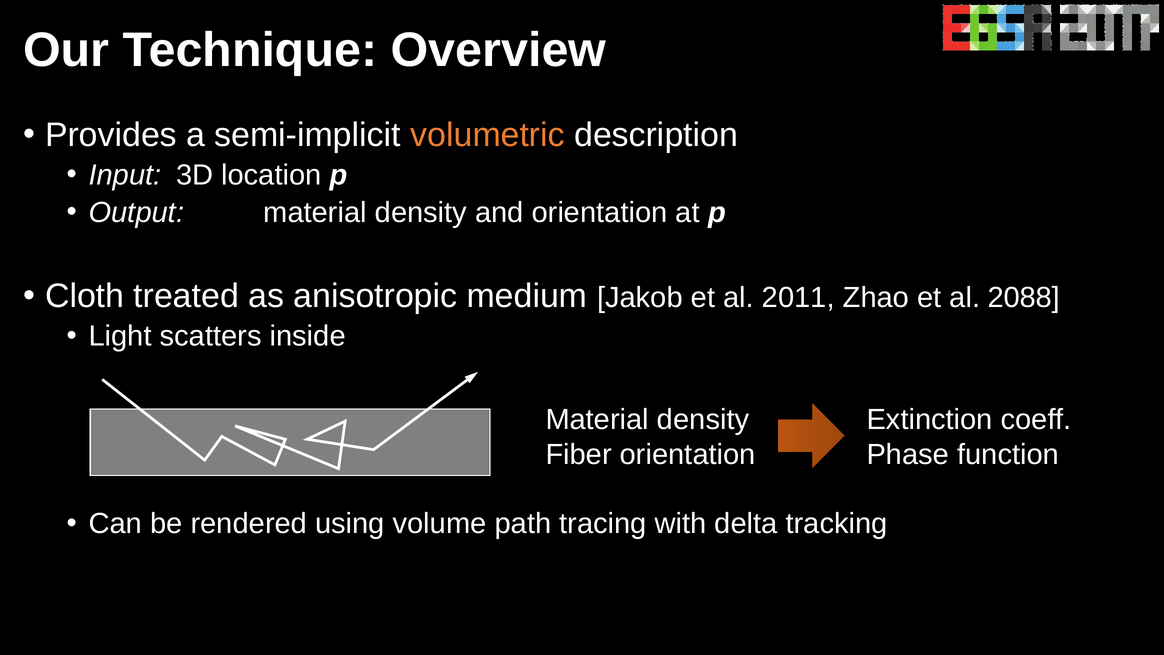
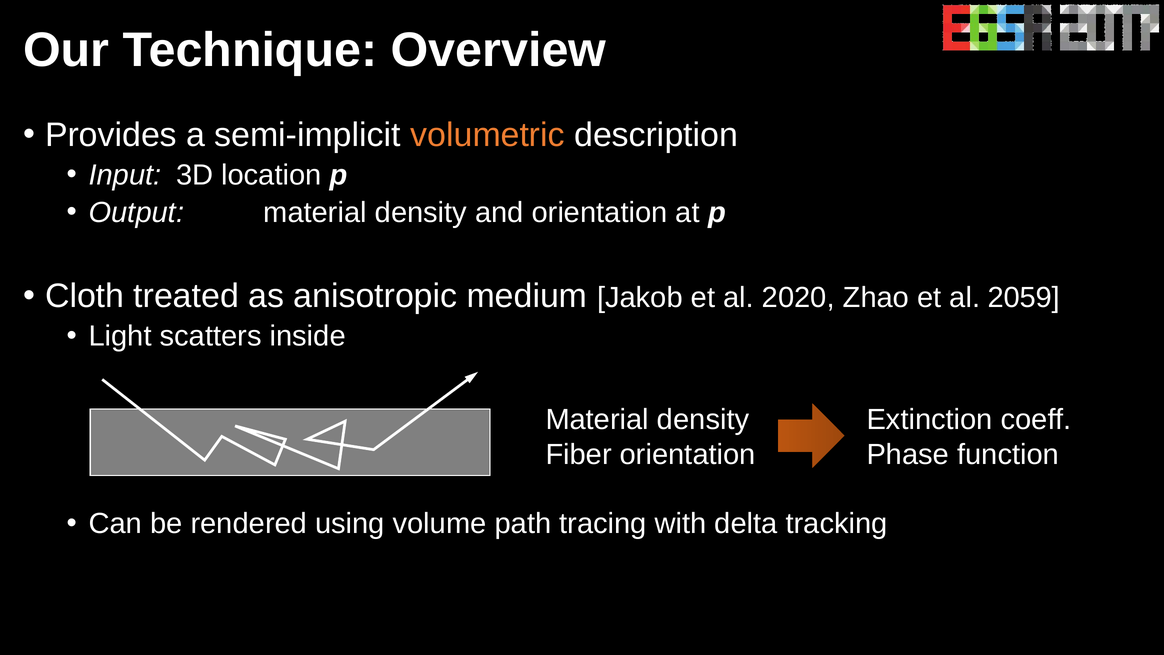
2011: 2011 -> 2020
2088: 2088 -> 2059
